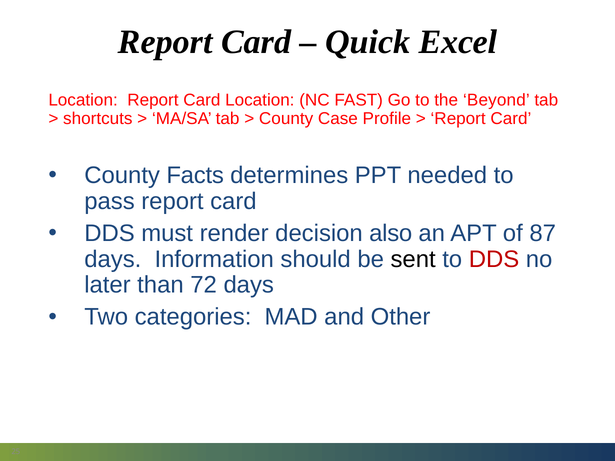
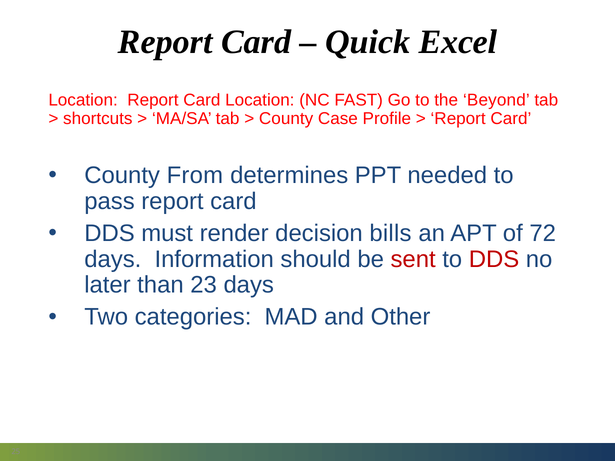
Facts: Facts -> From
also: also -> bills
87: 87 -> 72
sent colour: black -> red
72: 72 -> 23
